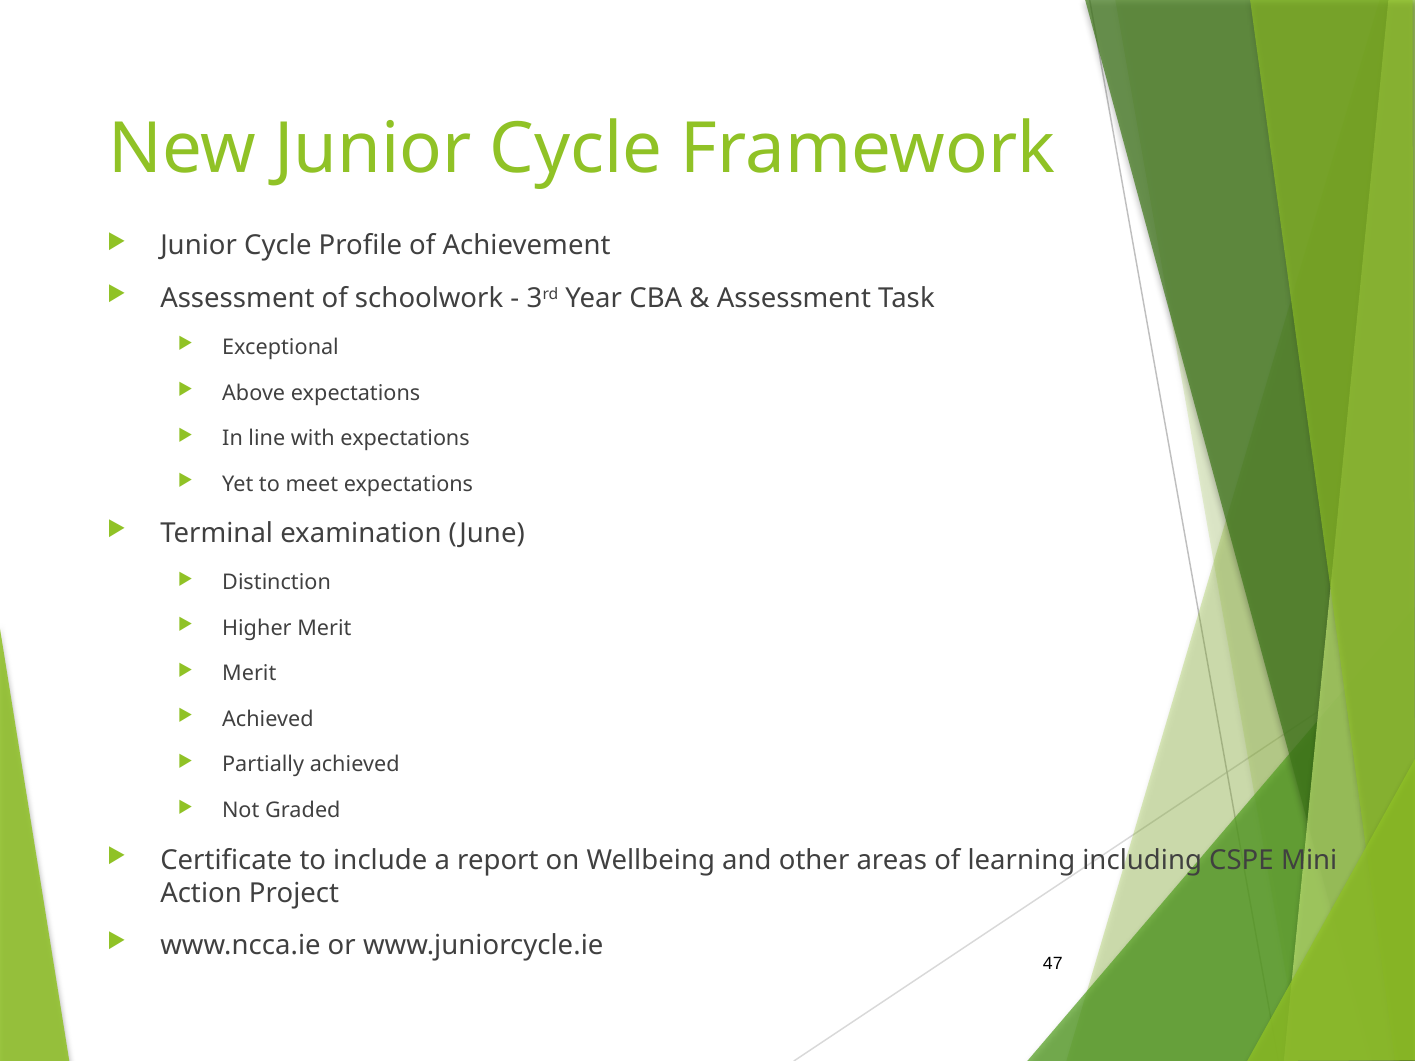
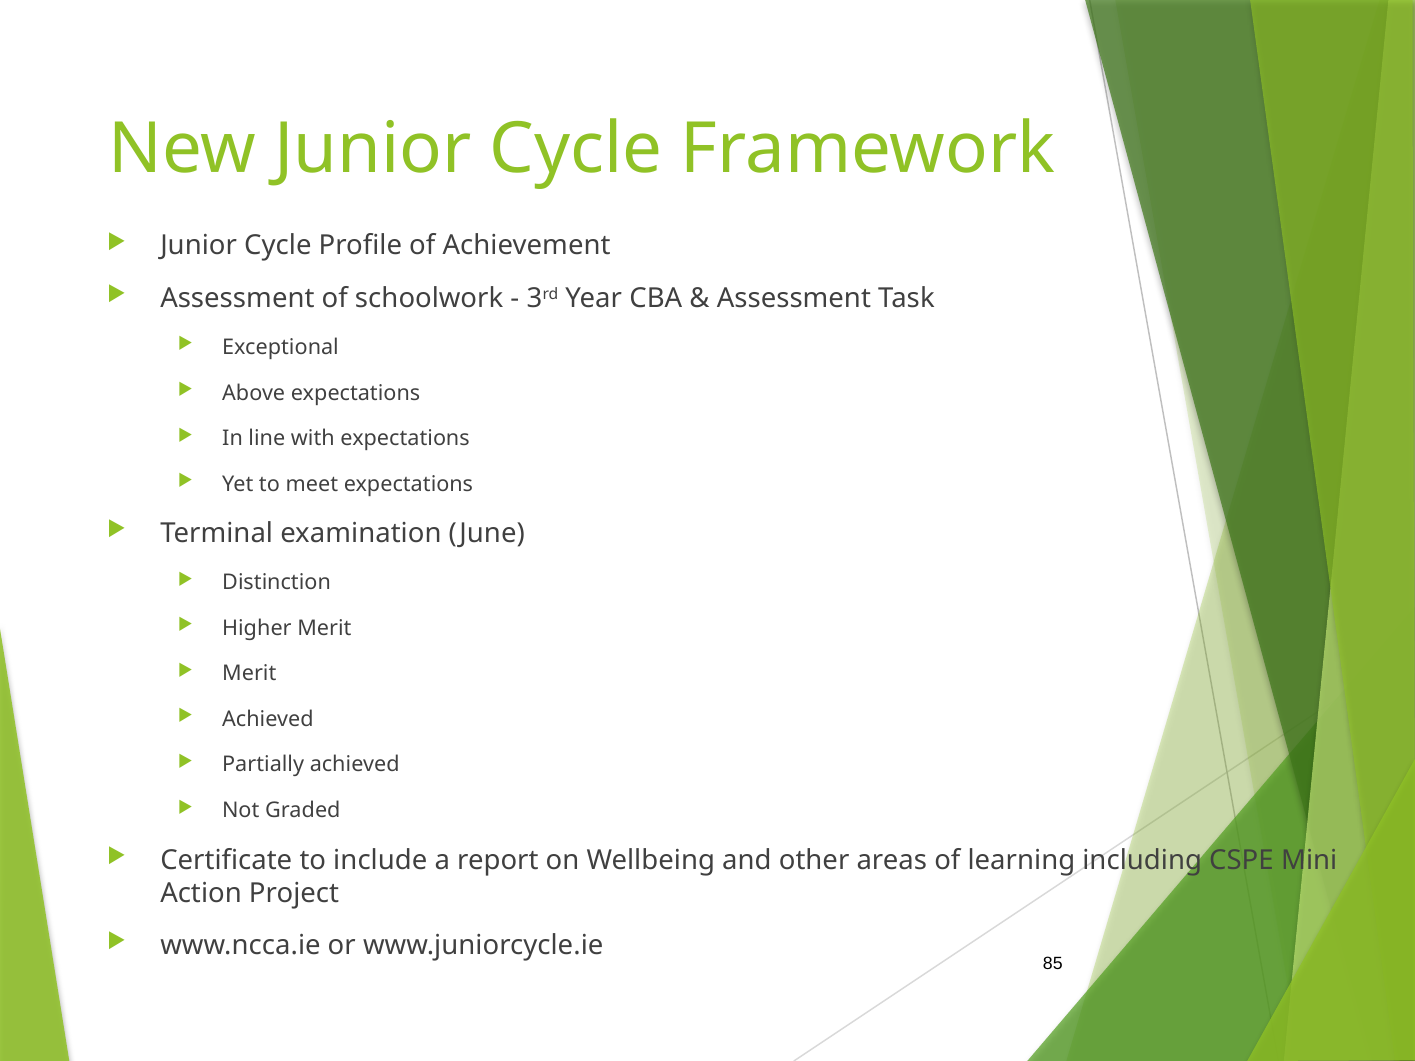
47: 47 -> 85
